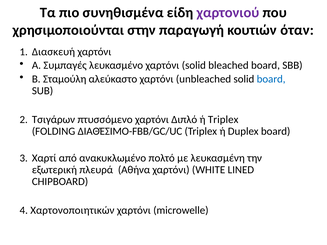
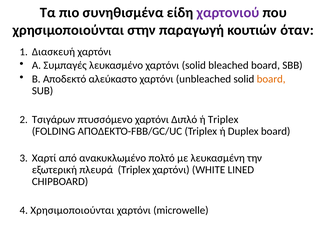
Σταμούλη: Σταμούλη -> Αποδεκτό
board at (271, 79) colour: blue -> orange
ΔΙΑΘΈΣΙΜΟ-FBB/GC/UC: ΔΙΑΘΈΣΙΜΟ-FBB/GC/UC -> ΑΠΟΔΕΚΤΌ-FBB/GC/UC
πλευρά Αθήνα: Αθήνα -> Triplex
4 Χαρτονοποιητικών: Χαρτονοποιητικών -> Χρησιμοποιούνται
